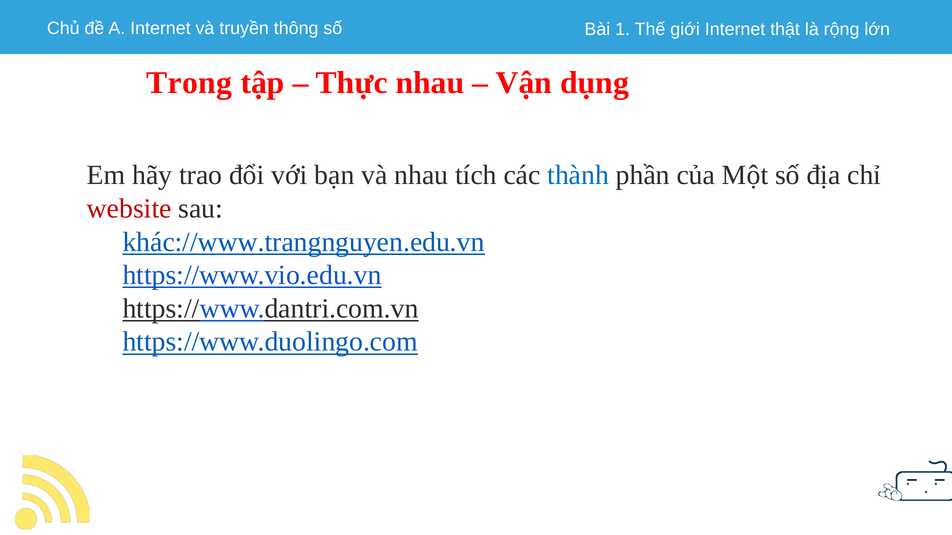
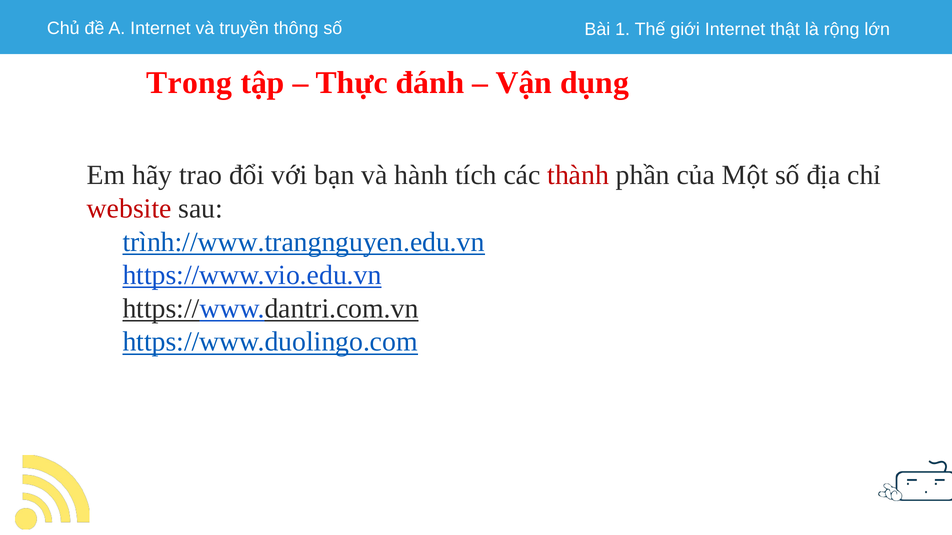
Thực nhau: nhau -> đánh
và nhau: nhau -> hành
thành colour: blue -> red
khác://www.trangnguyen.edu.vn: khác://www.trangnguyen.edu.vn -> trình://www.trangnguyen.edu.vn
